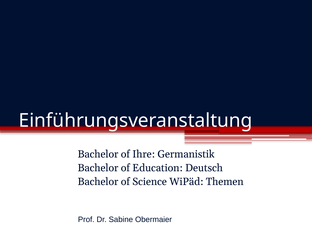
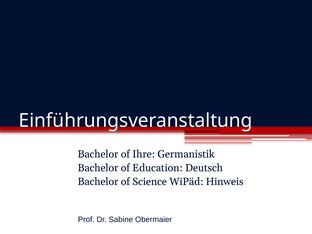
Themen: Themen -> Hinweis
